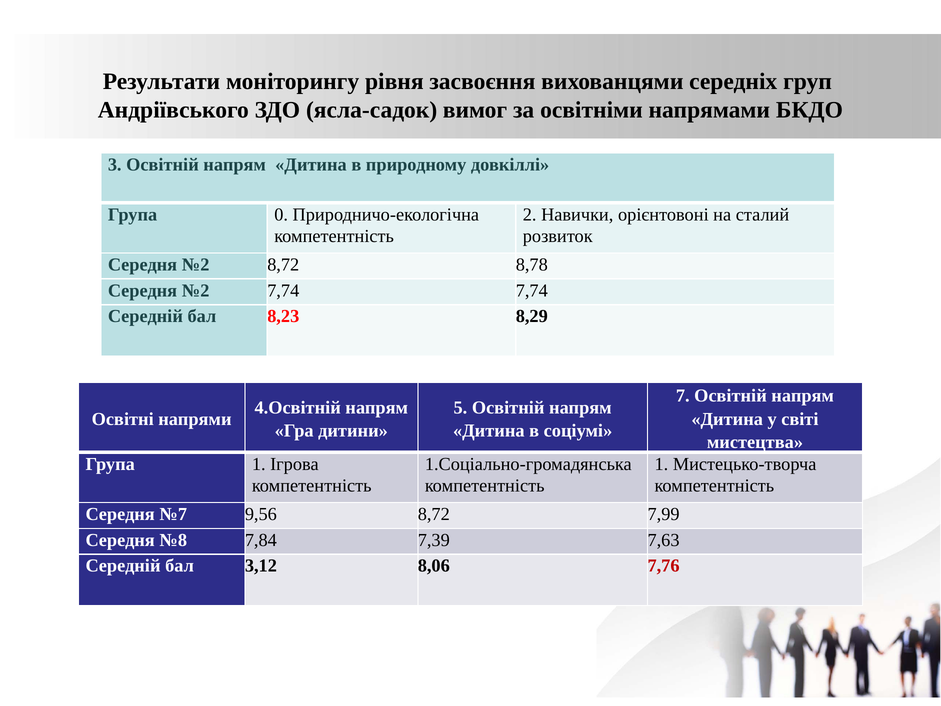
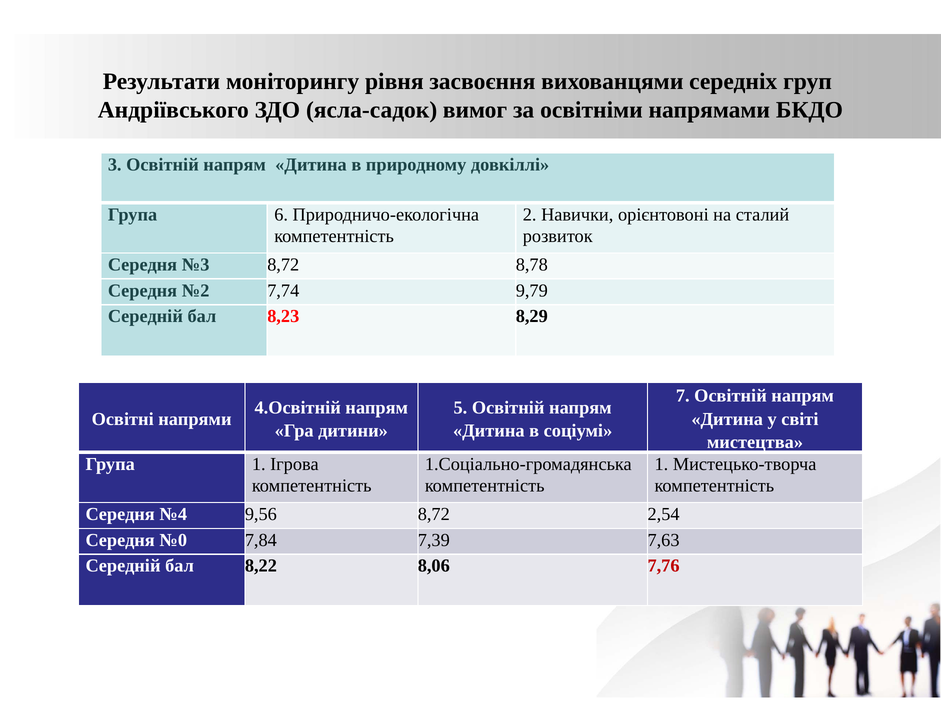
0: 0 -> 6
№2 at (196, 264): №2 -> №3
7,74 7,74: 7,74 -> 9,79
№7: №7 -> №4
7,99: 7,99 -> 2,54
№8: №8 -> №0
3,12: 3,12 -> 8,22
